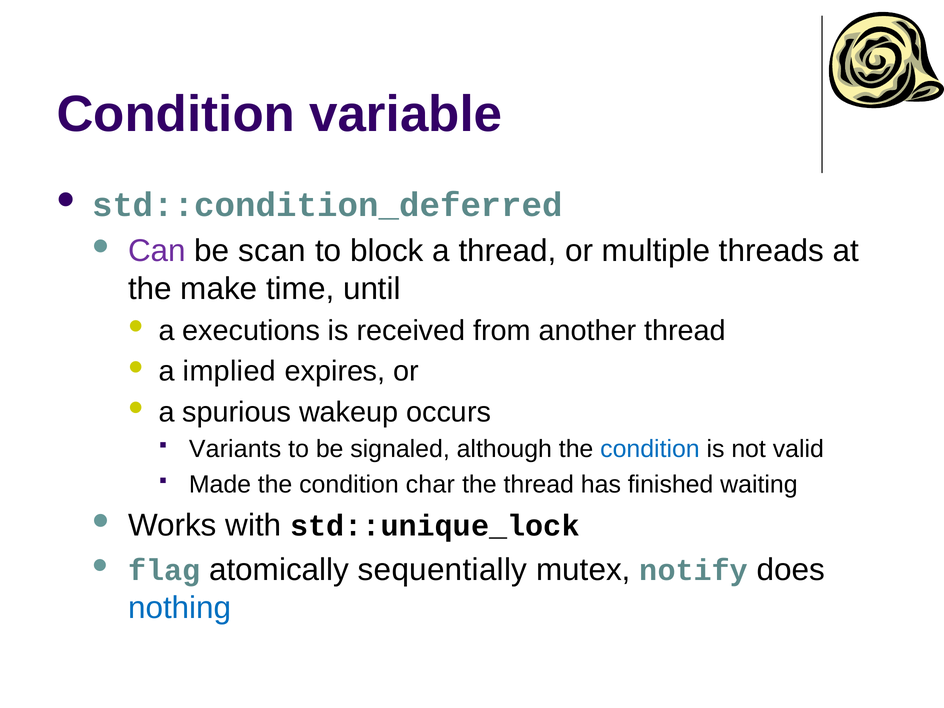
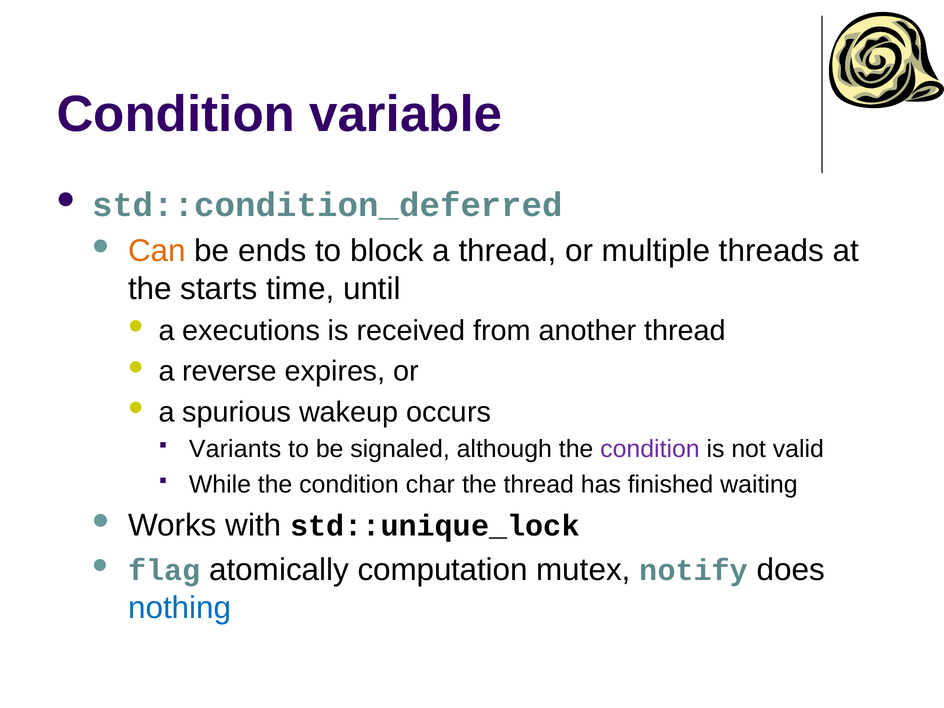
Can colour: purple -> orange
scan: scan -> ends
make: make -> starts
implied: implied -> reverse
condition at (650, 449) colour: blue -> purple
Made: Made -> While
sequentially: sequentially -> computation
